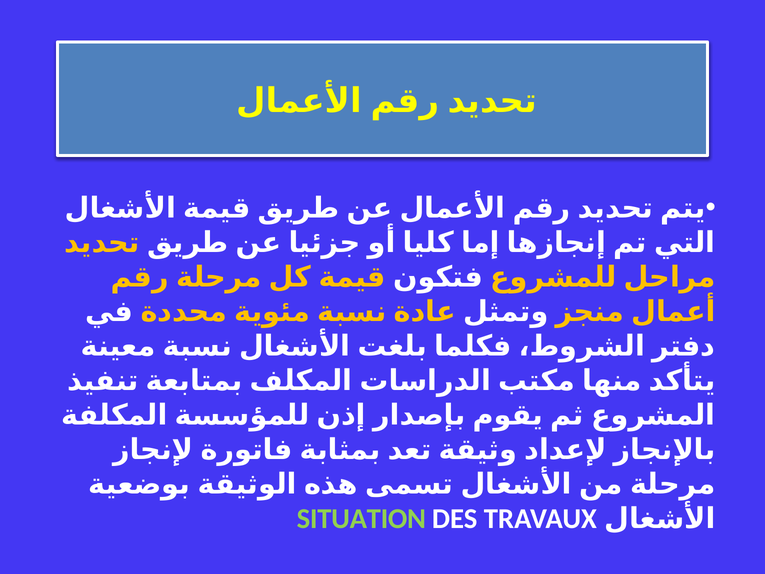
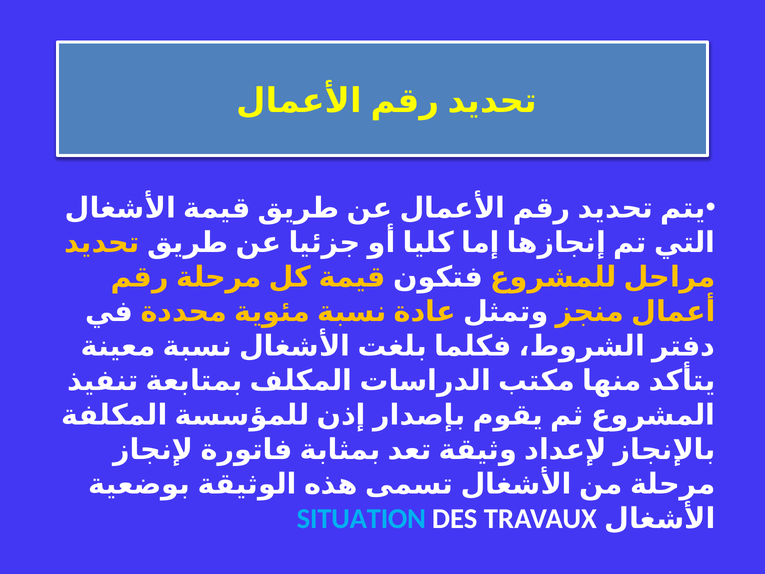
SITUATION colour: light green -> light blue
